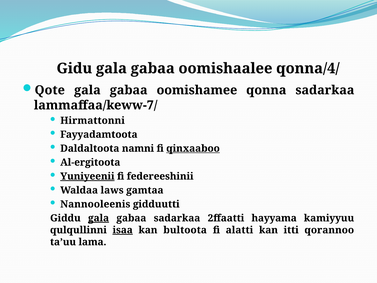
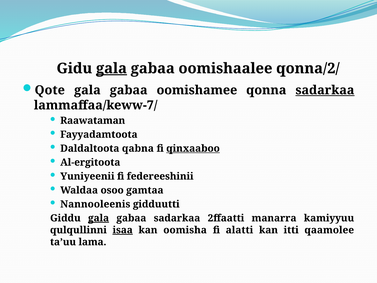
gala at (111, 68) underline: none -> present
qonna/4/: qonna/4/ -> qonna/2/
sadarkaa at (325, 90) underline: none -> present
Hirmattonni: Hirmattonni -> Raawataman
namni: namni -> qabna
Yuniyeenii underline: present -> none
laws: laws -> osoo
hayyama: hayyama -> manarra
bultoota: bultoota -> oomisha
qorannoo: qorannoo -> qaamolee
